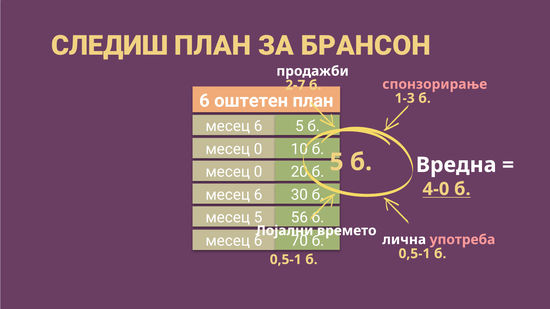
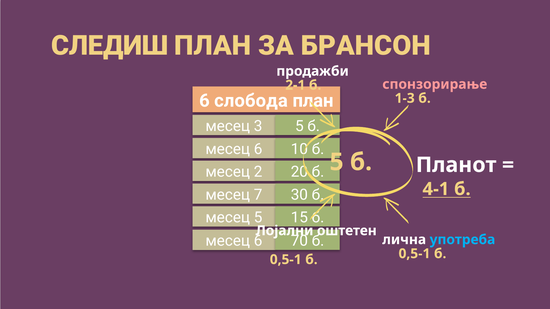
2-7: 2-7 -> 2-1
оштетен: оштетен -> слобода
6 at (258, 126): 6 -> 3
0 at (258, 149): 0 -> 6
Вредна: Вредна -> Планот
0 at (258, 172): 0 -> 2
4-0: 4-0 -> 4-1
6 at (258, 195): 6 -> 7
56: 56 -> 15
времето: времето -> оштетен
употреба colour: pink -> light blue
